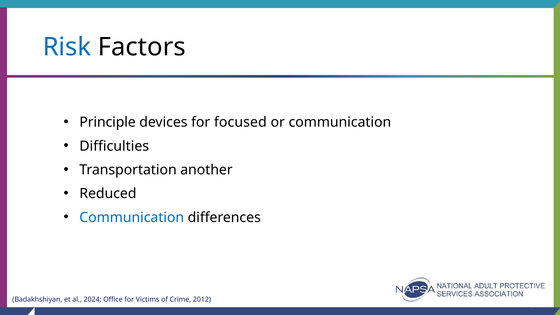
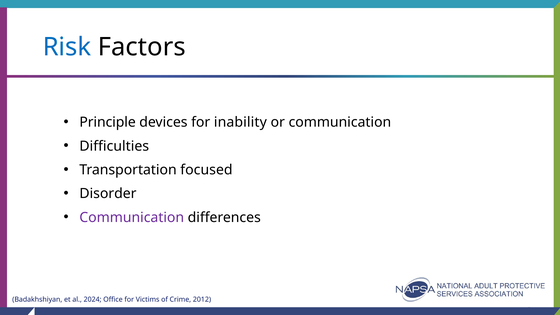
focused: focused -> inability
another: another -> focused
Reduced: Reduced -> Disorder
Communication at (132, 217) colour: blue -> purple
